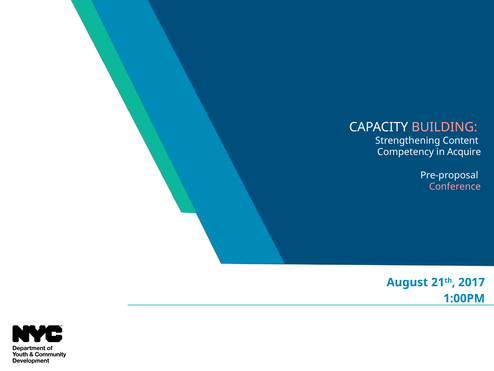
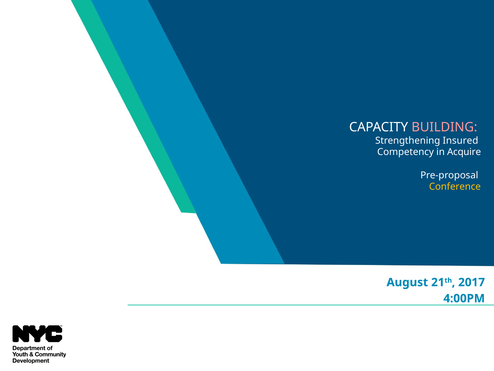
Content: Content -> Insured
Conference colour: pink -> yellow
1:00PM: 1:00PM -> 4:00PM
